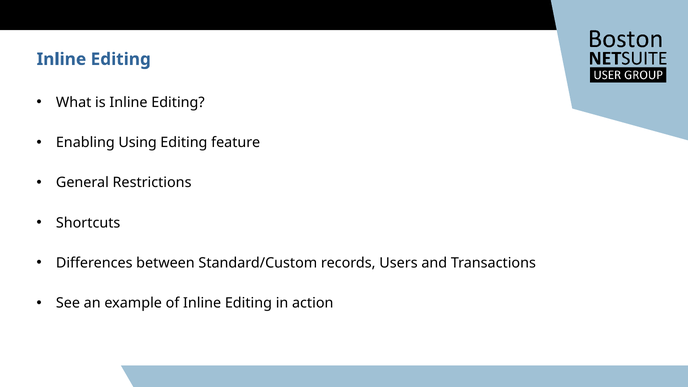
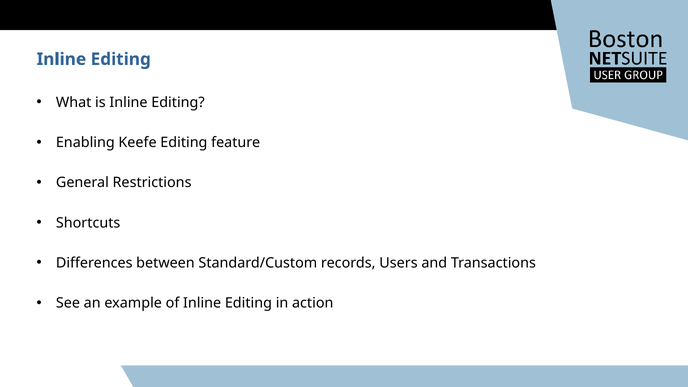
Using: Using -> Keefe
